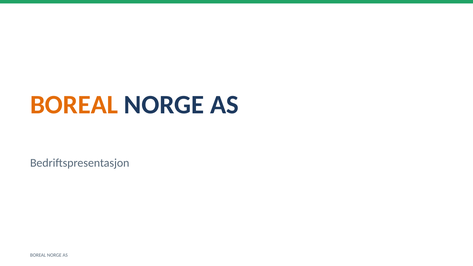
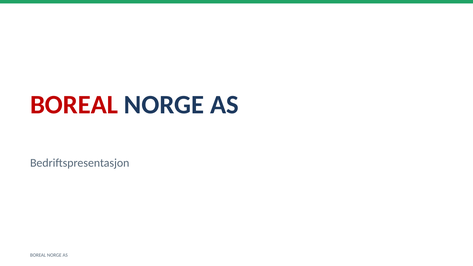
BOREAL at (74, 105) colour: orange -> red
